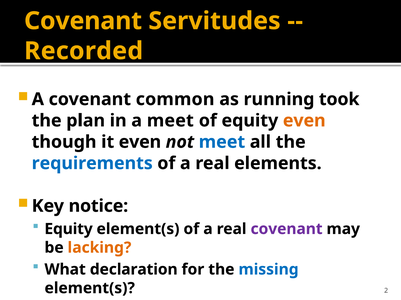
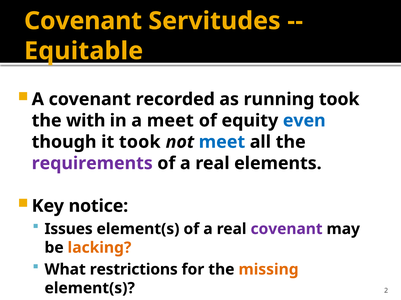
Recorded: Recorded -> Equitable
common: common -> recorded
plan: plan -> with
even at (304, 121) colour: orange -> blue
it even: even -> took
requirements colour: blue -> purple
Equity at (69, 229): Equity -> Issues
declaration: declaration -> restrictions
missing colour: blue -> orange
